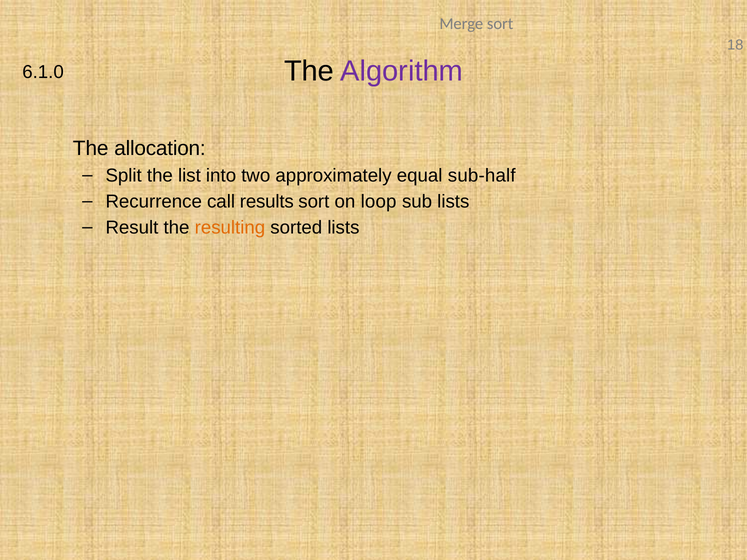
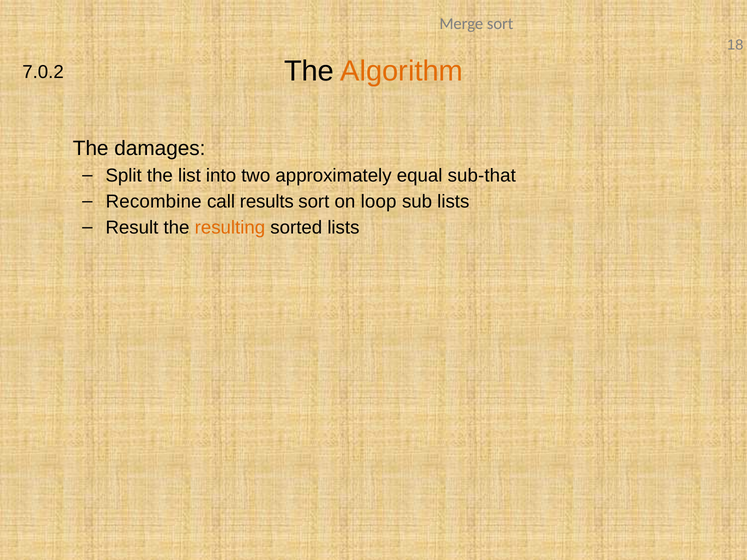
Algorithm colour: purple -> orange
6.1.0: 6.1.0 -> 7.0.2
allocation: allocation -> damages
sub-half: sub-half -> sub-that
Recurrence: Recurrence -> Recombine
